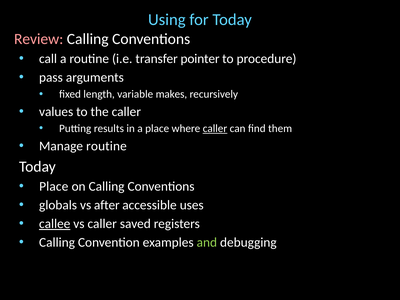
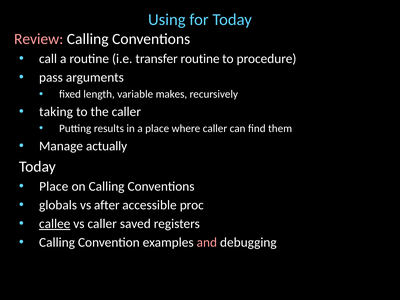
transfer pointer: pointer -> routine
values: values -> taking
caller at (215, 129) underline: present -> none
Manage routine: routine -> actually
uses: uses -> proc
and colour: light green -> pink
